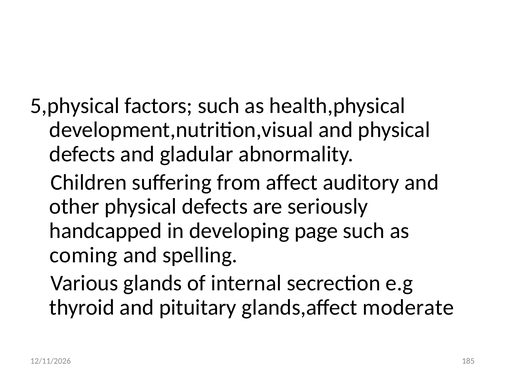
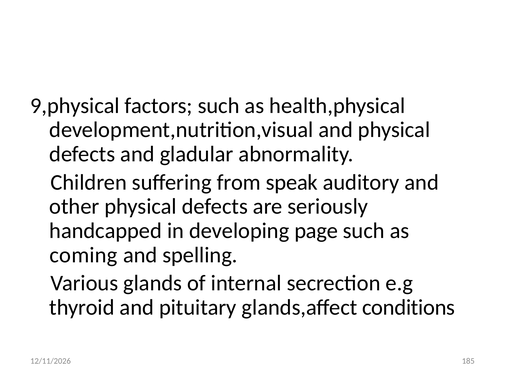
5,physical: 5,physical -> 9,physical
affect: affect -> speak
moderate: moderate -> conditions
